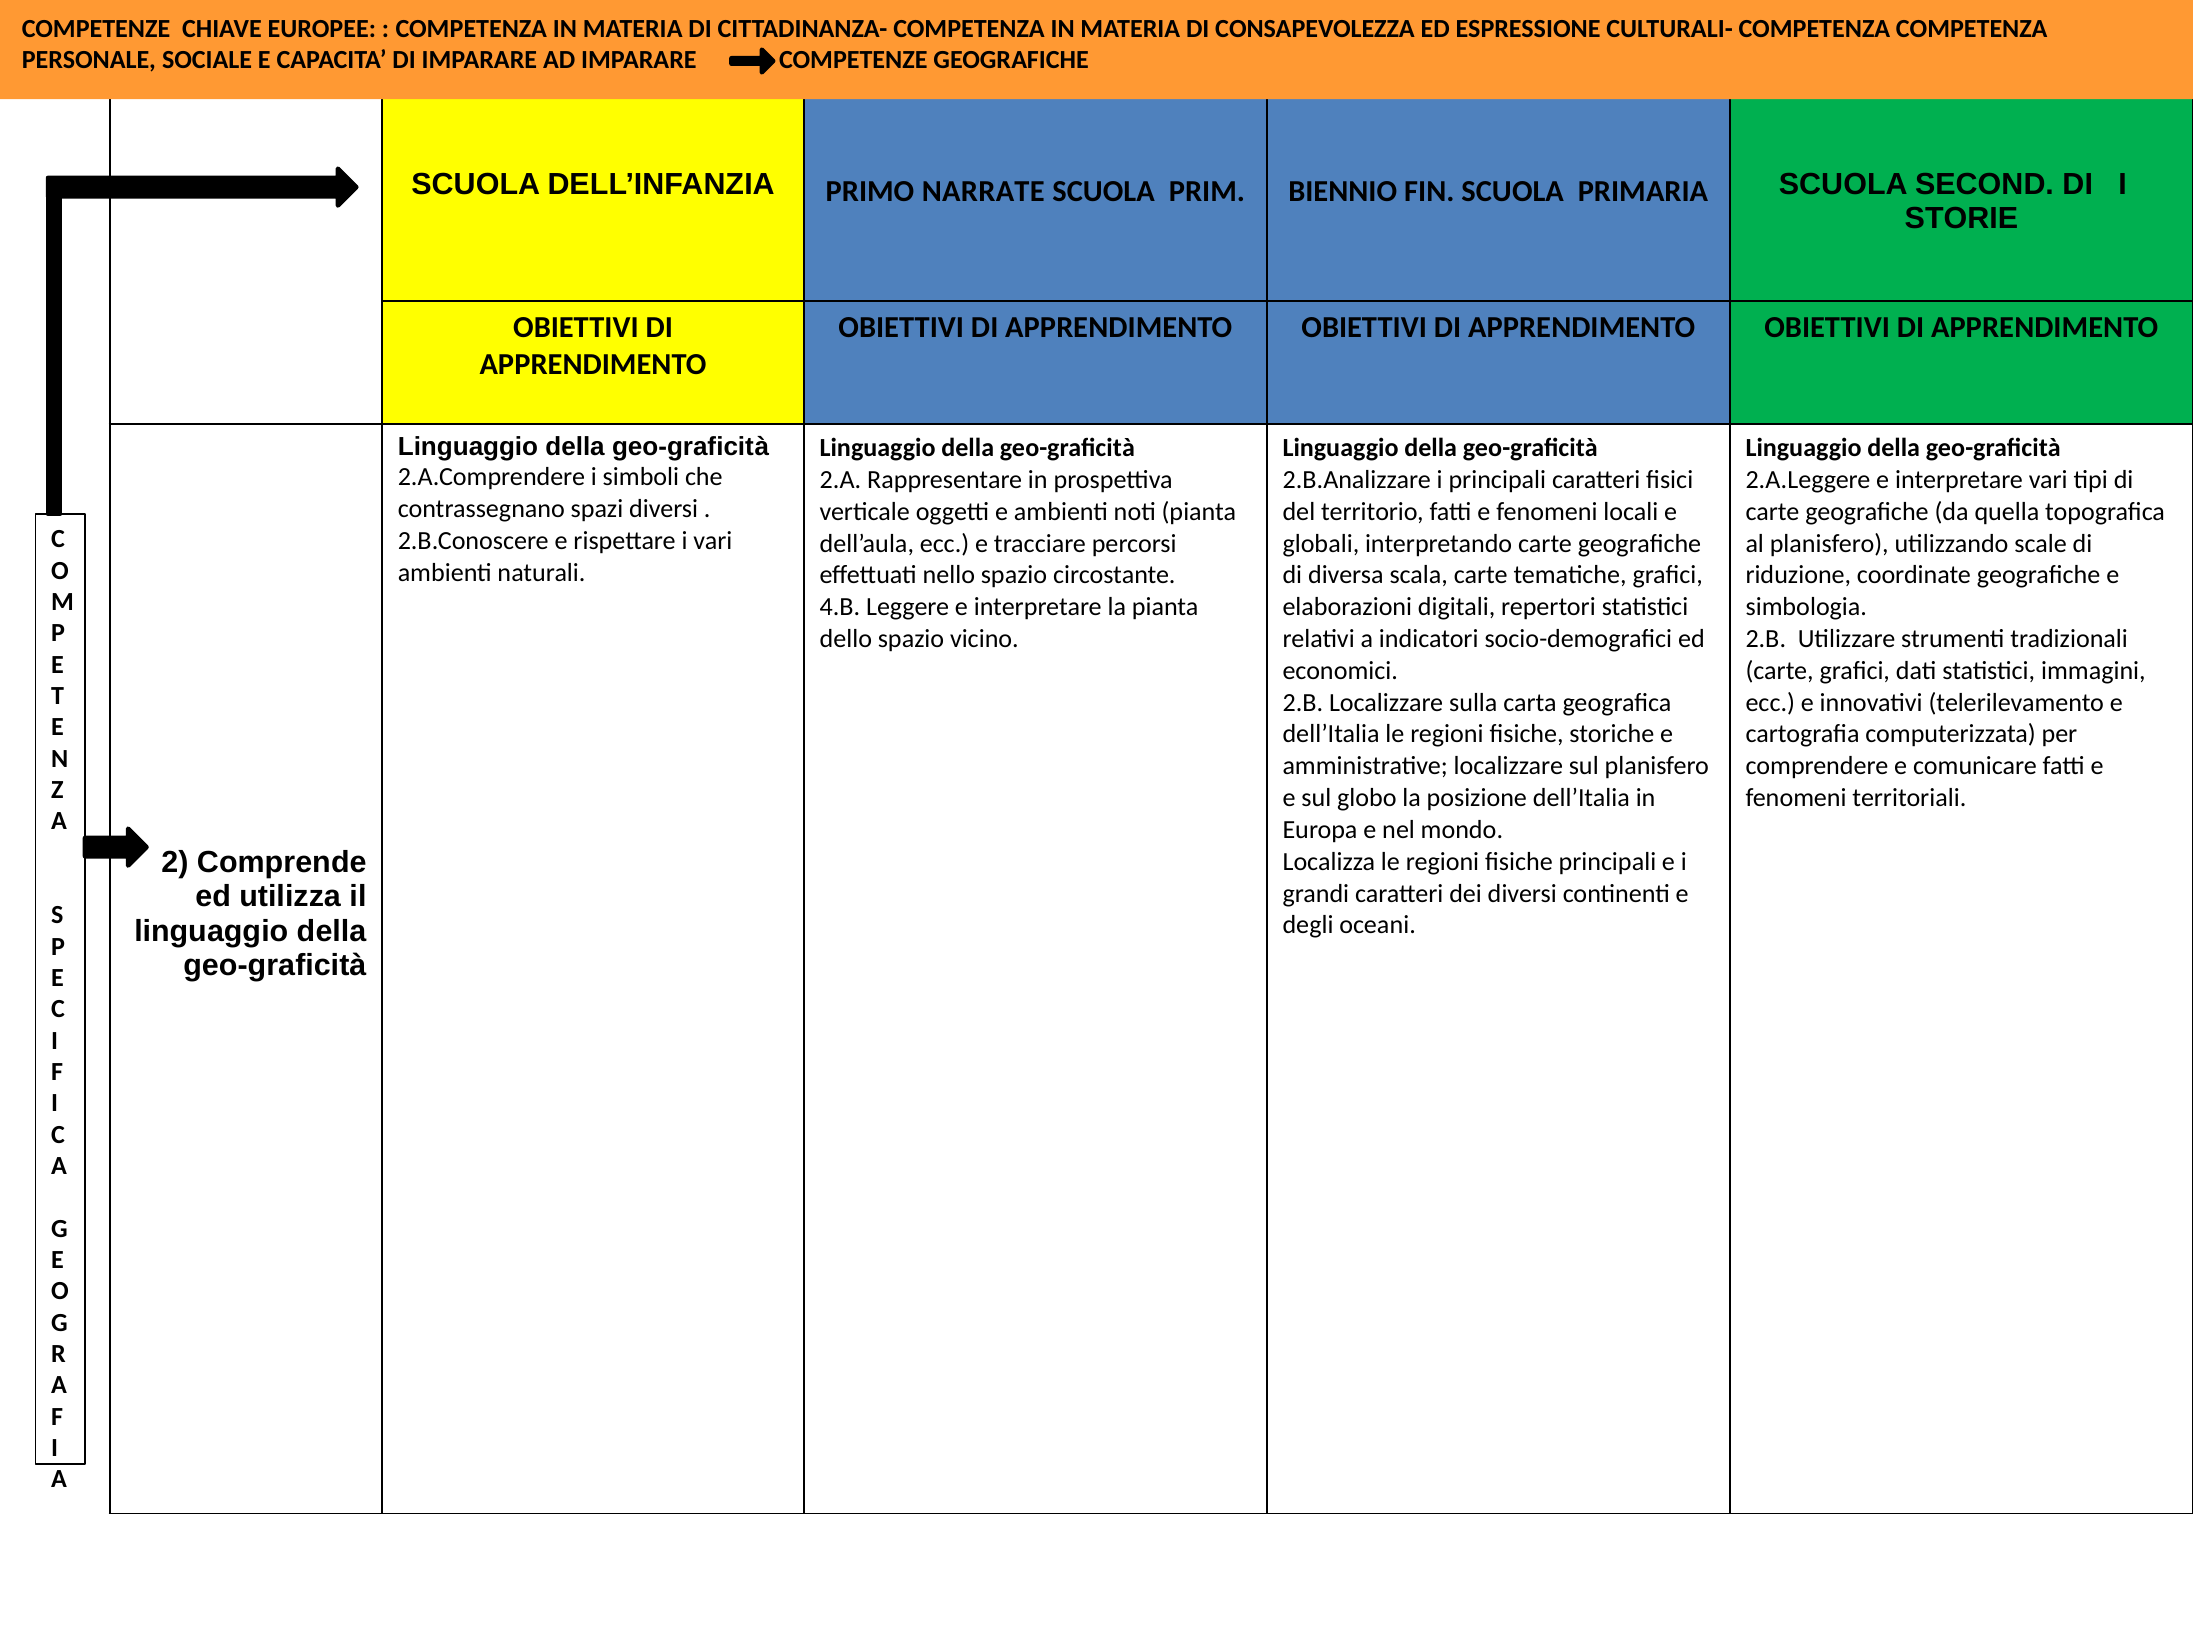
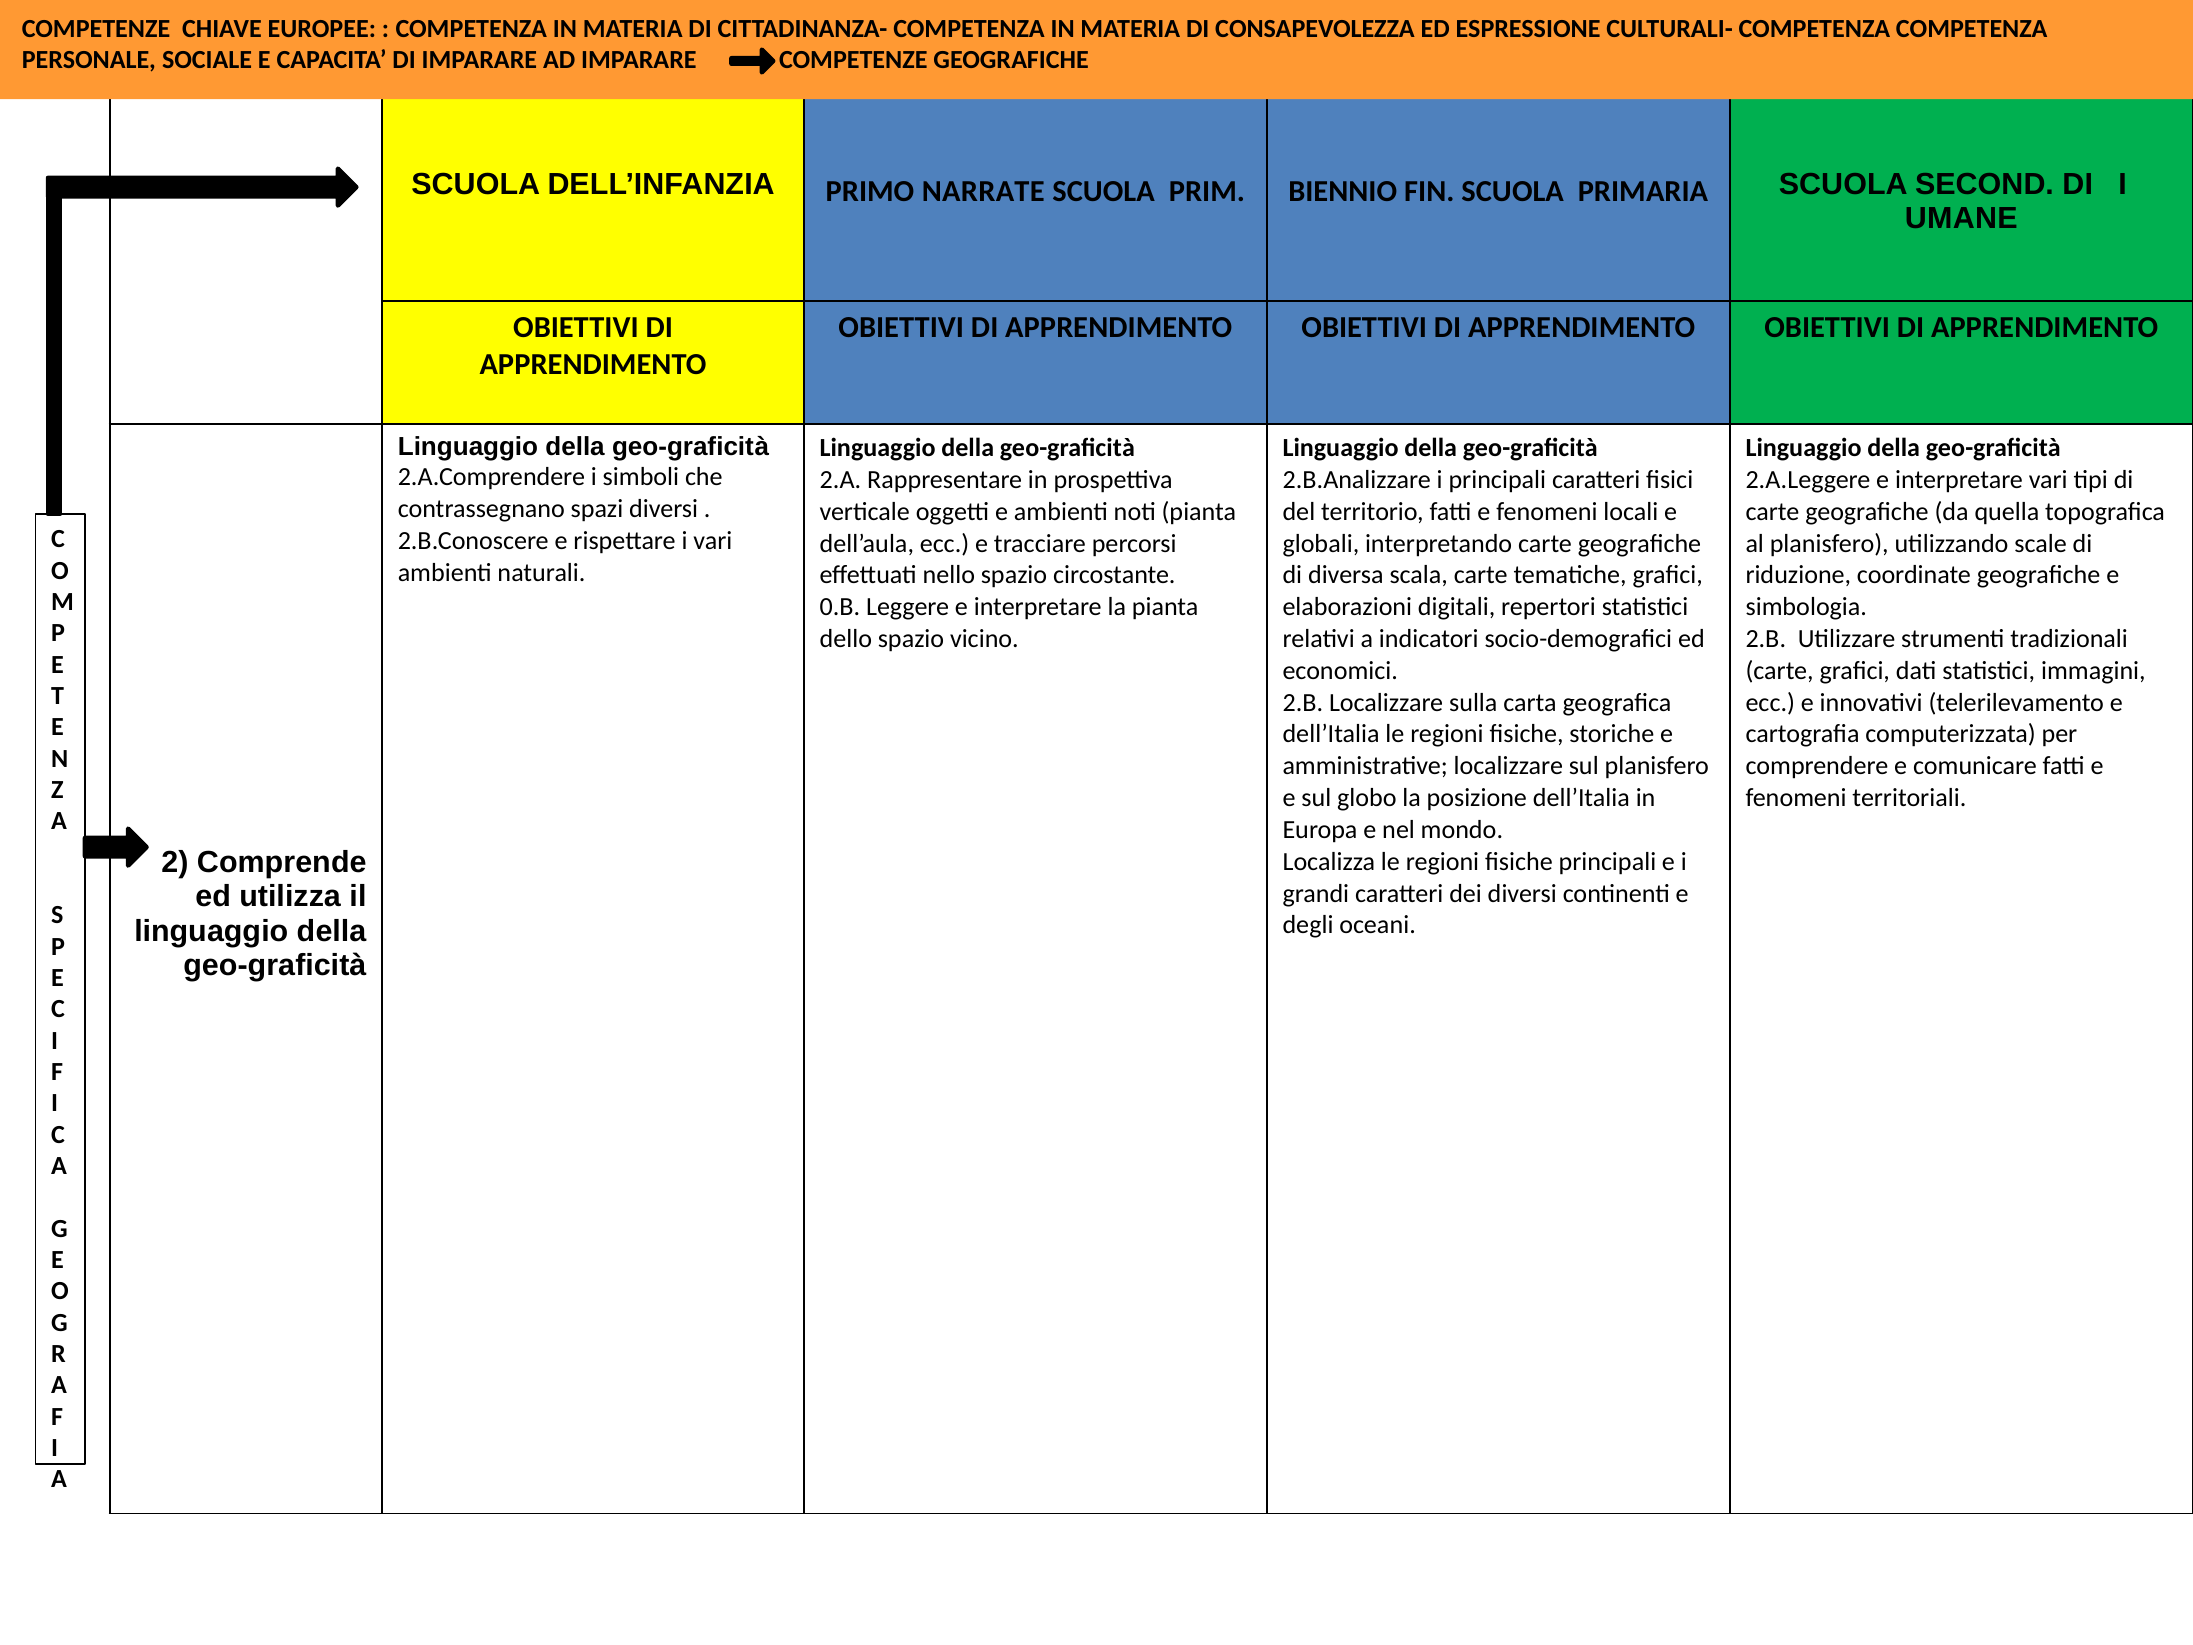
STORIE: STORIE -> UMANE
4.B: 4.B -> 0.B
